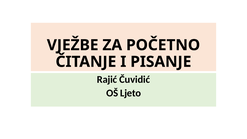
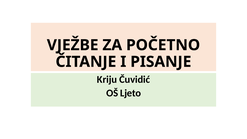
Rajić: Rajić -> Kriju
